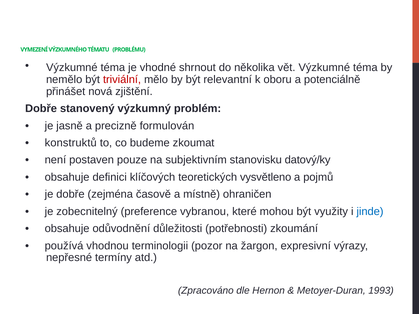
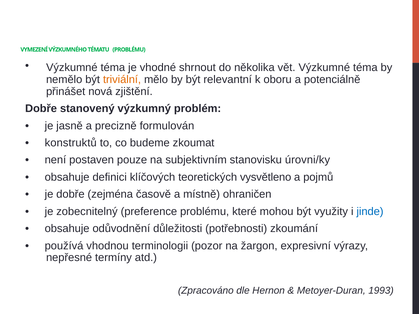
triviální colour: red -> orange
datový/ky: datový/ky -> úrovni/ky
preference vybranou: vybranou -> problému
